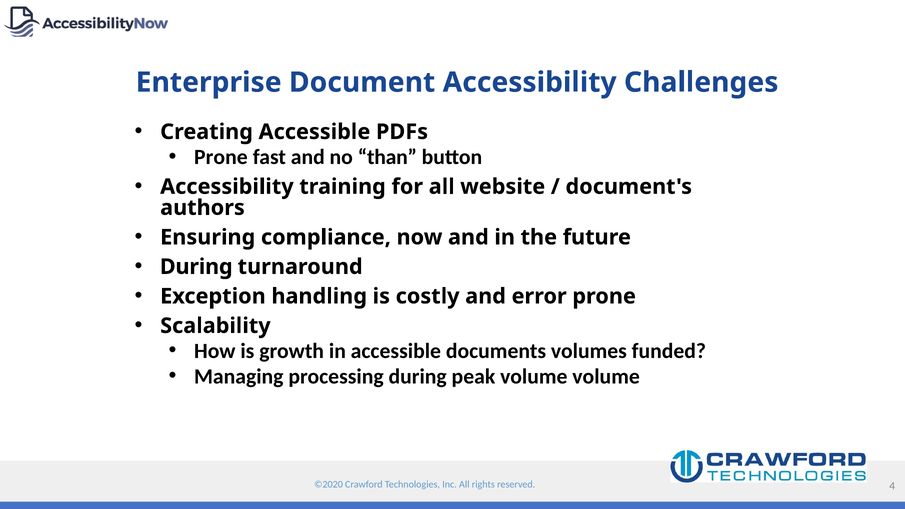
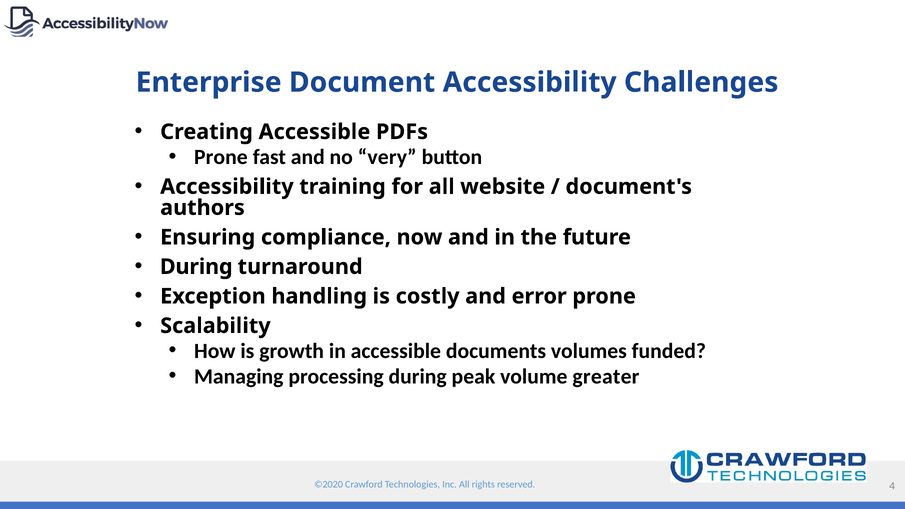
than: than -> very
volume volume: volume -> greater
